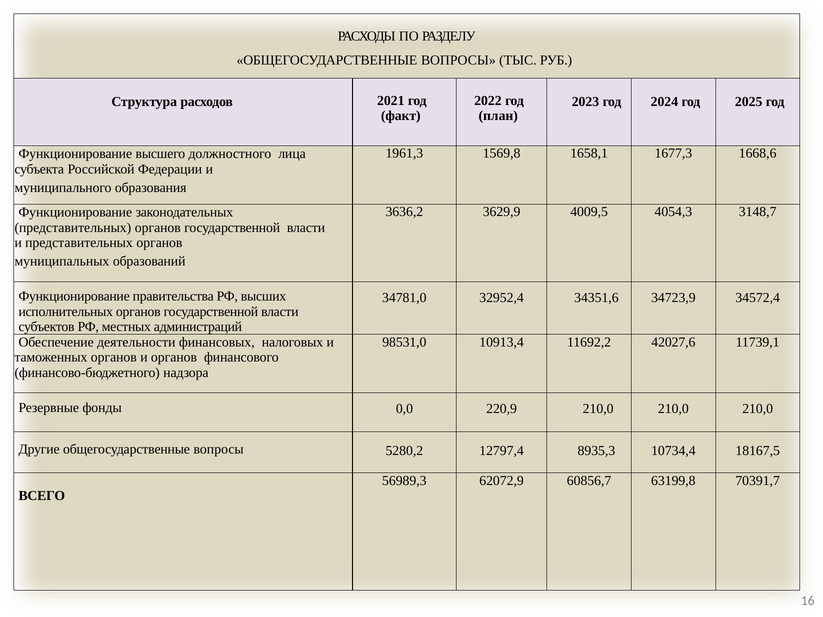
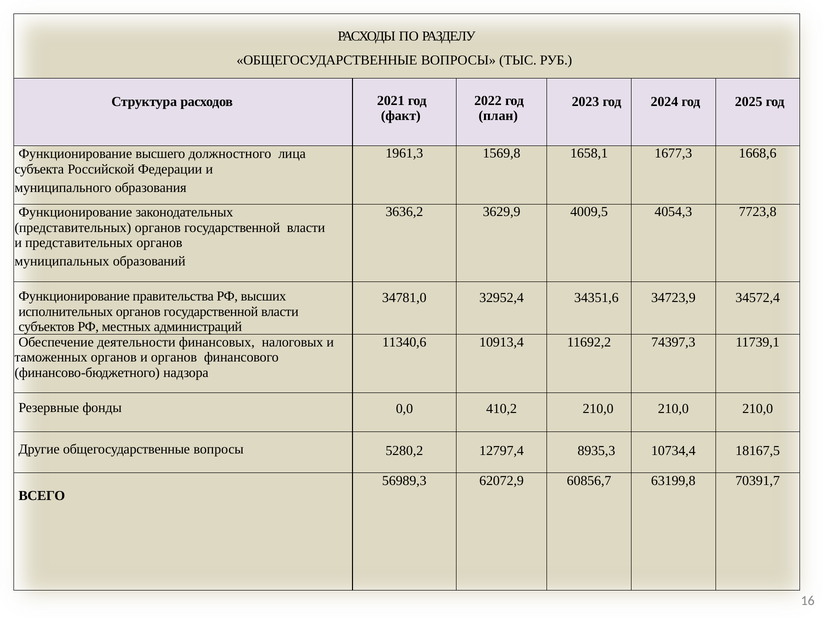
3148,7: 3148,7 -> 7723,8
98531,0: 98531,0 -> 11340,6
42027,6: 42027,6 -> 74397,3
220,9: 220,9 -> 410,2
